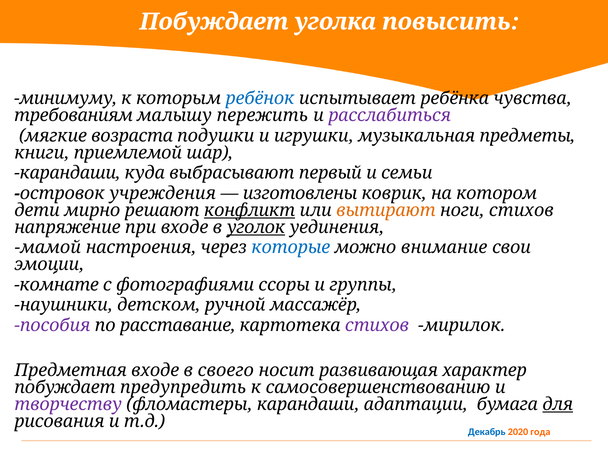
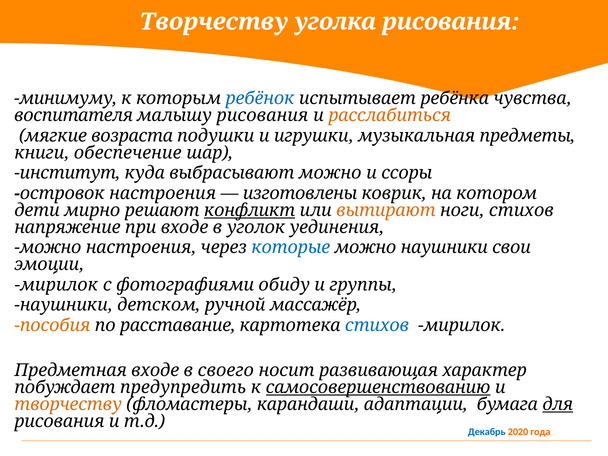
Побуждает at (214, 22): Побуждает -> Творчеству
уголка повысить: повысить -> рисования
требованиям: требованиям -> воспитателя
малышу пережить: пережить -> рисования
расслабиться colour: purple -> orange
приемлемой: приемлемой -> обеспечение
карандаши at (67, 173): карандаши -> институт
выбрасывают первый: первый -> можно
семьи: семьи -> ссоры
островок учреждения: учреждения -> настроения
уголок underline: present -> none
мамой at (48, 248): мамой -> можно
можно внимание: внимание -> наушники
комнате at (57, 285): комнате -> мирилок
ссоры: ссоры -> обиду
пособия colour: purple -> orange
стихов at (377, 325) colour: purple -> blue
самосовершенствованию underline: none -> present
творчеству at (68, 404) colour: purple -> orange
